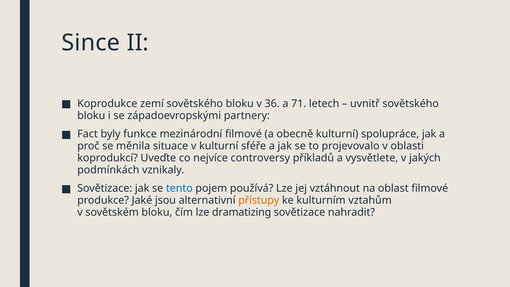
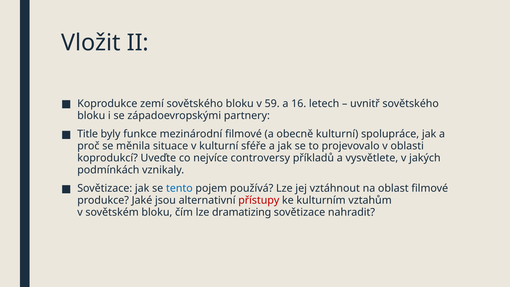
Since: Since -> Vložit
36: 36 -> 59
71: 71 -> 16
Fact: Fact -> Title
přístupy colour: orange -> red
